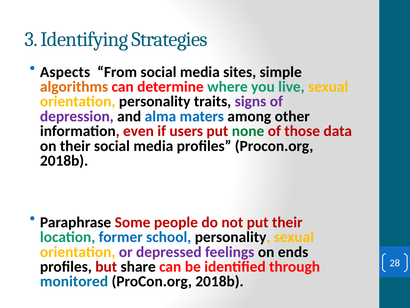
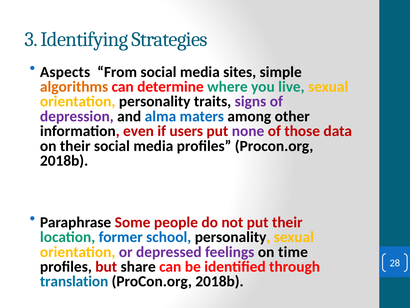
none colour: green -> purple
ends: ends -> time
monitored: monitored -> translation
